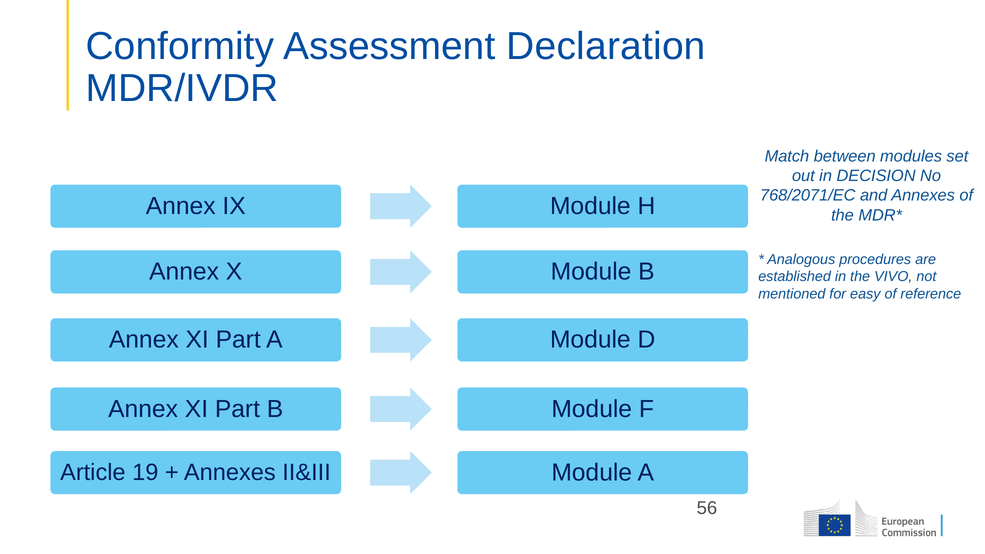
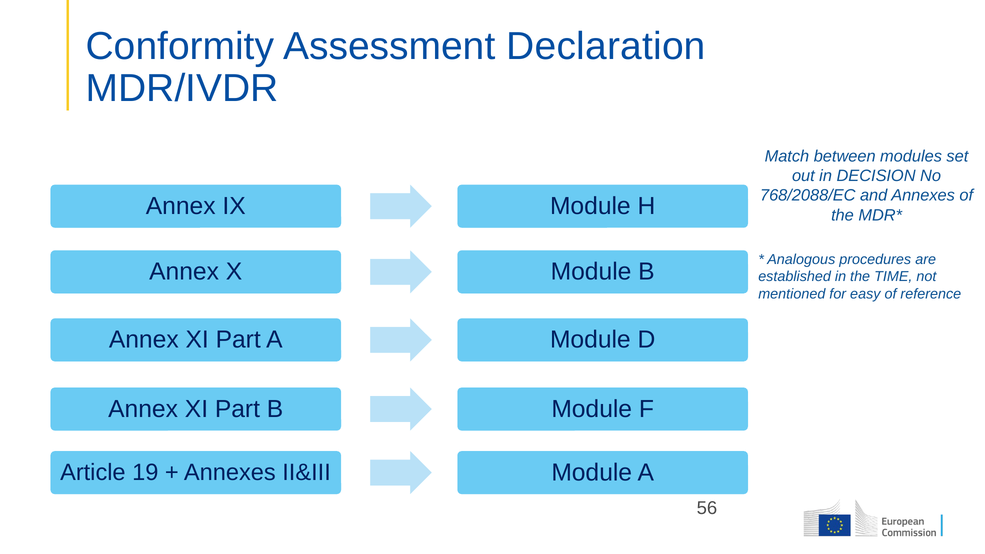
768/2071/EC: 768/2071/EC -> 768/2088/EC
VIVO: VIVO -> TIME
